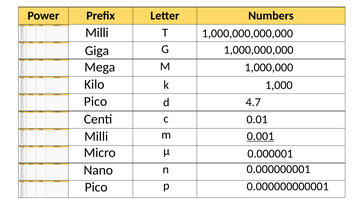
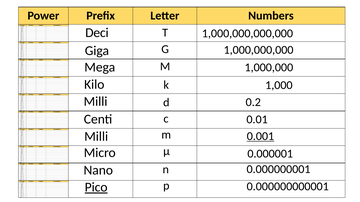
Milli at (97, 33): Milli -> Deci
Pico at (95, 102): Pico -> Milli
4.7: 4.7 -> 0.2
Pico at (96, 188) underline: none -> present
